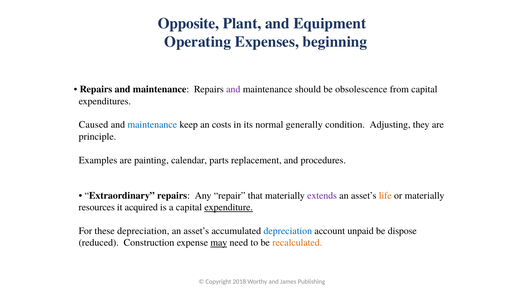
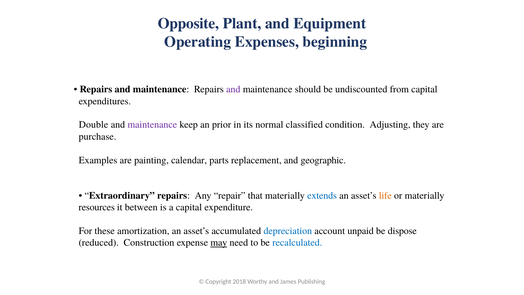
obsolescence: obsolescence -> undiscounted
Caused: Caused -> Double
maintenance at (152, 125) colour: blue -> purple
costs: costs -> prior
generally: generally -> classified
principle: principle -> purchase
procedures: procedures -> geographic
extends colour: purple -> blue
acquired: acquired -> between
expenditure underline: present -> none
these depreciation: depreciation -> amortization
recalculated colour: orange -> blue
